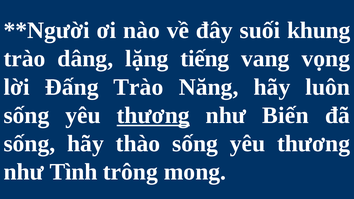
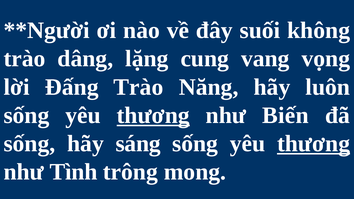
khung: khung -> không
tiếng: tiếng -> cung
thào: thào -> sáng
thương at (314, 144) underline: none -> present
